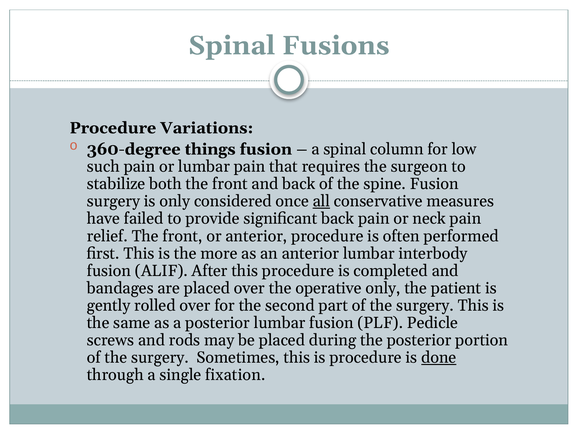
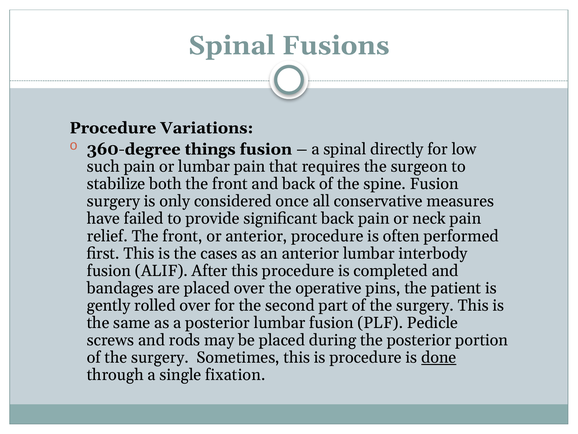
column: column -> directly
all underline: present -> none
more: more -> cases
operative only: only -> pins
